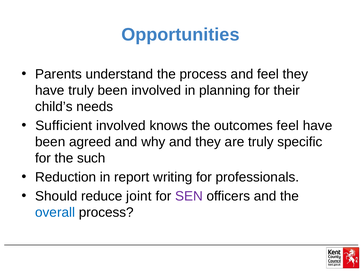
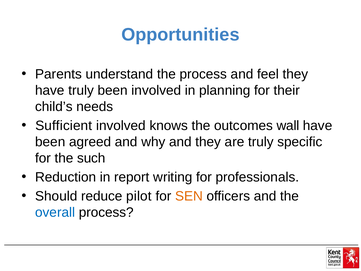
outcomes feel: feel -> wall
joint: joint -> pilot
SEN colour: purple -> orange
